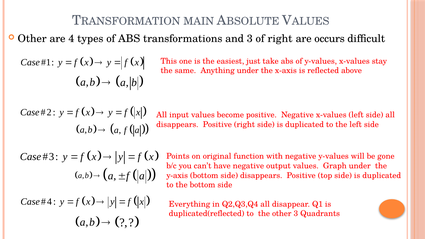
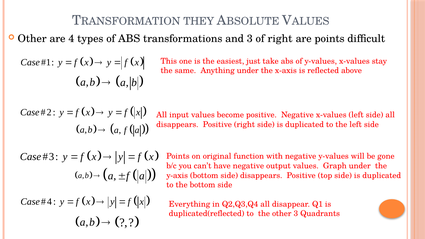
MAIN: MAIN -> THEY
are occurs: occurs -> points
